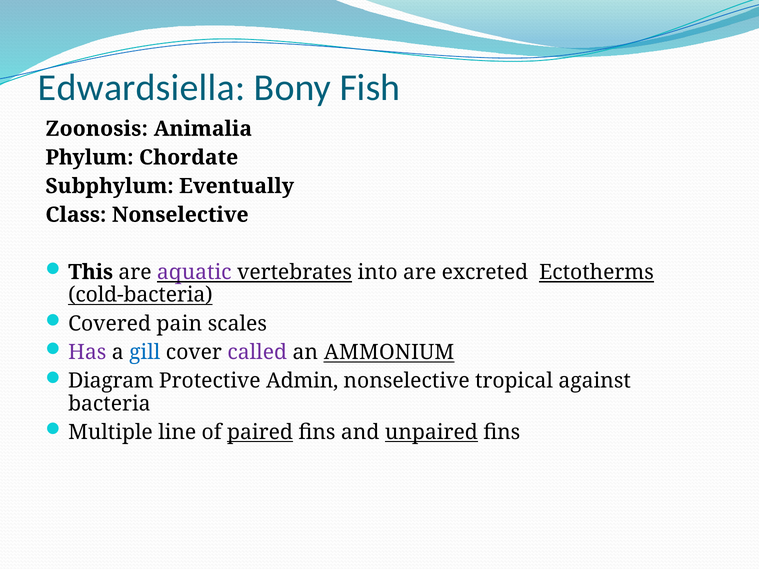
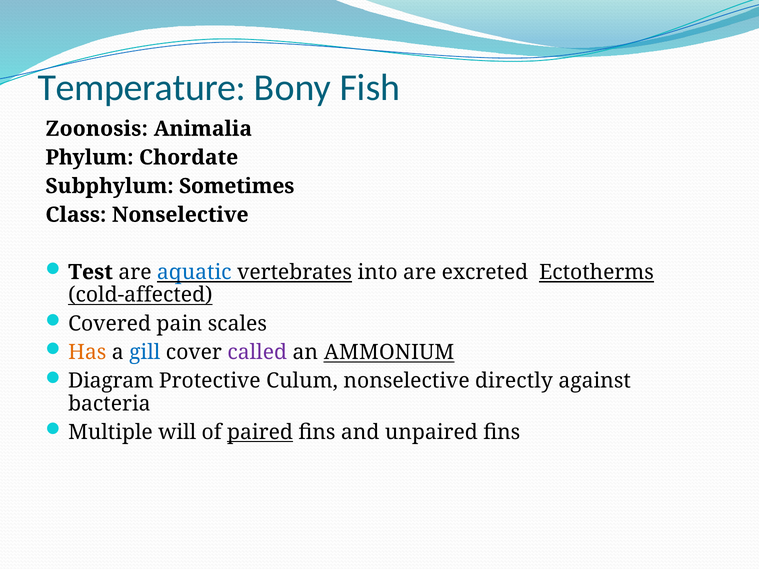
Edwardsiella: Edwardsiella -> Temperature
Eventually: Eventually -> Sometimes
This: This -> Test
aquatic colour: purple -> blue
cold-bacteria: cold-bacteria -> cold-affected
Has colour: purple -> orange
Admin: Admin -> Culum
tropical: tropical -> directly
line: line -> will
unpaired underline: present -> none
